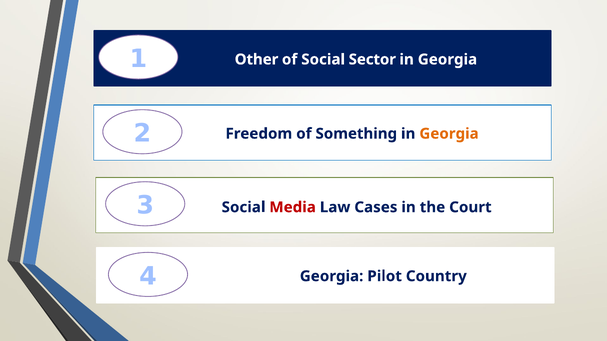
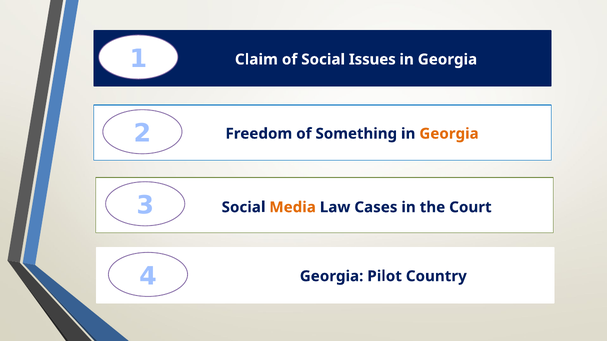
Other: Other -> Claim
Sector: Sector -> Issues
Media colour: red -> orange
